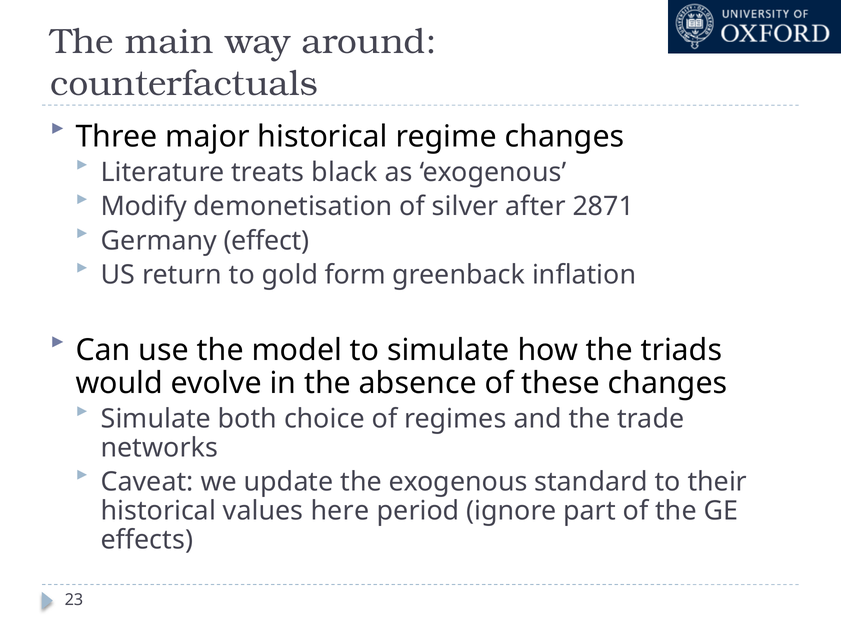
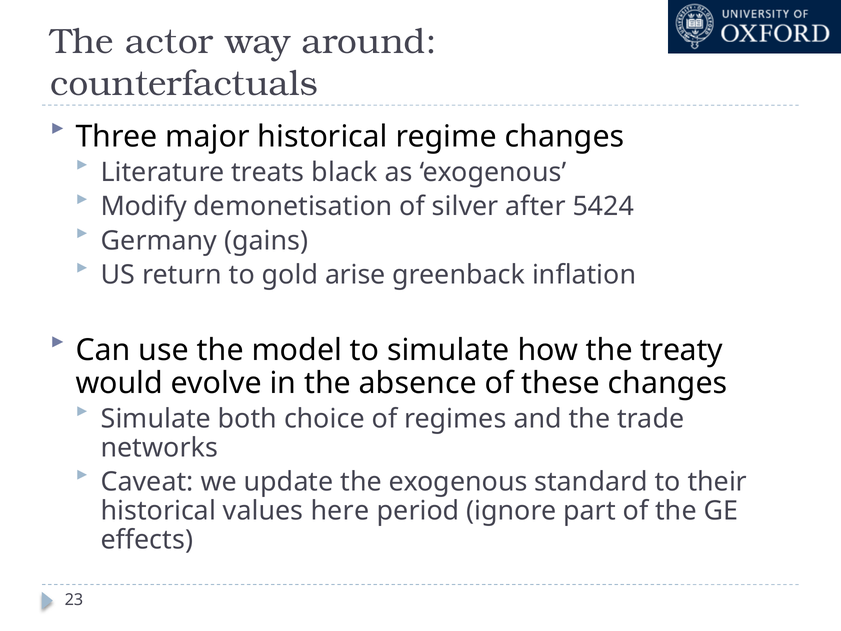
main: main -> actor
2871: 2871 -> 5424
effect: effect -> gains
form: form -> arise
triads: triads -> treaty
